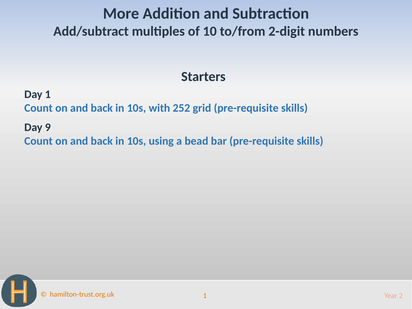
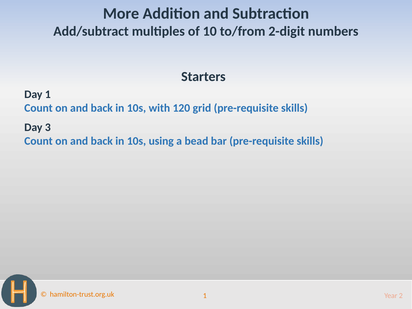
252: 252 -> 120
9: 9 -> 3
